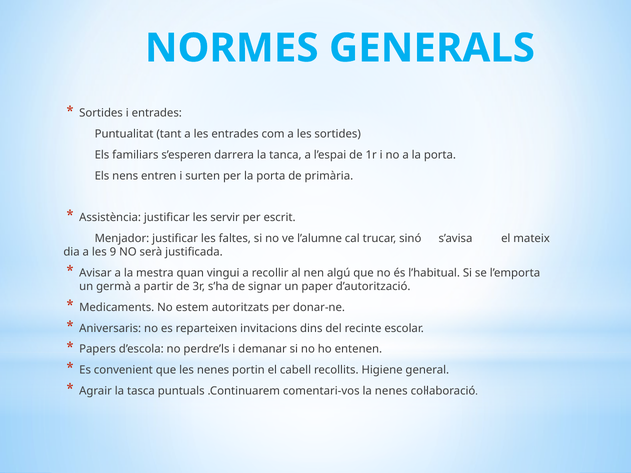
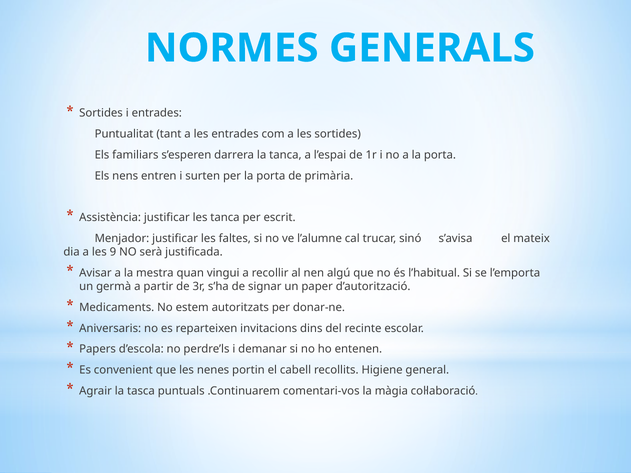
les servir: servir -> tanca
la nenes: nenes -> màgia
